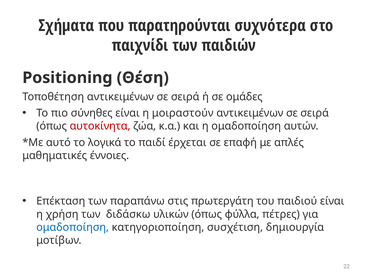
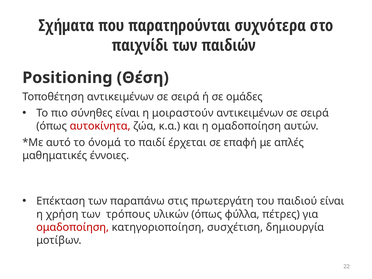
λογικά: λογικά -> όνομά
διδάσκω: διδάσκω -> τρόπους
ομαδοποίηση at (73, 227) colour: blue -> red
